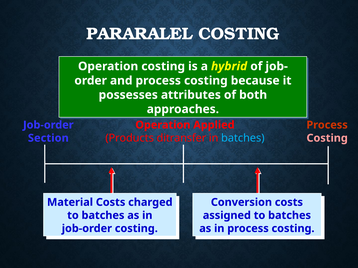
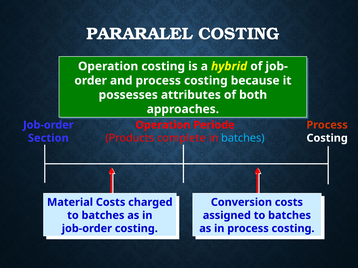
Applied: Applied -> Periode
ditransfer: ditransfer -> complete
Costing at (327, 138) colour: pink -> white
